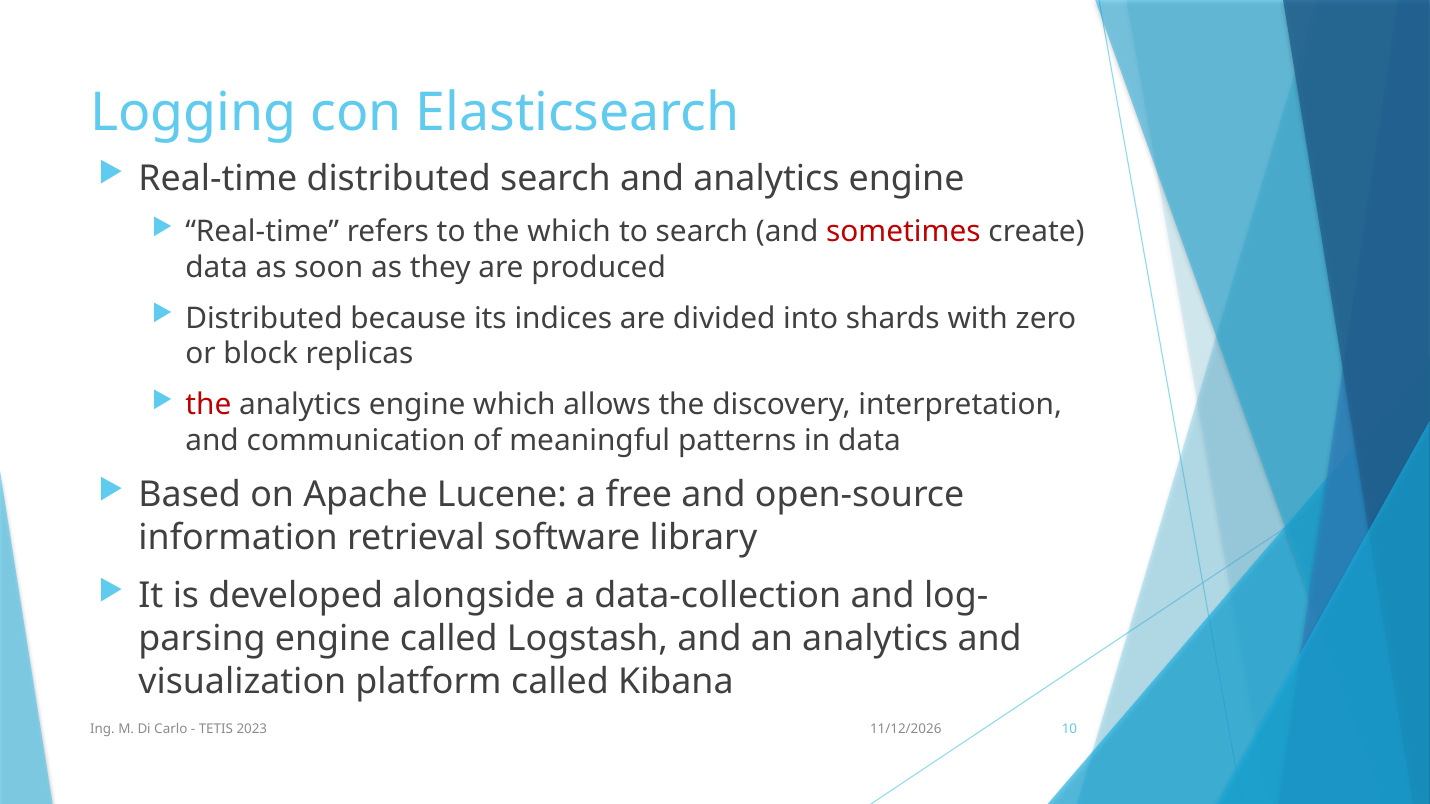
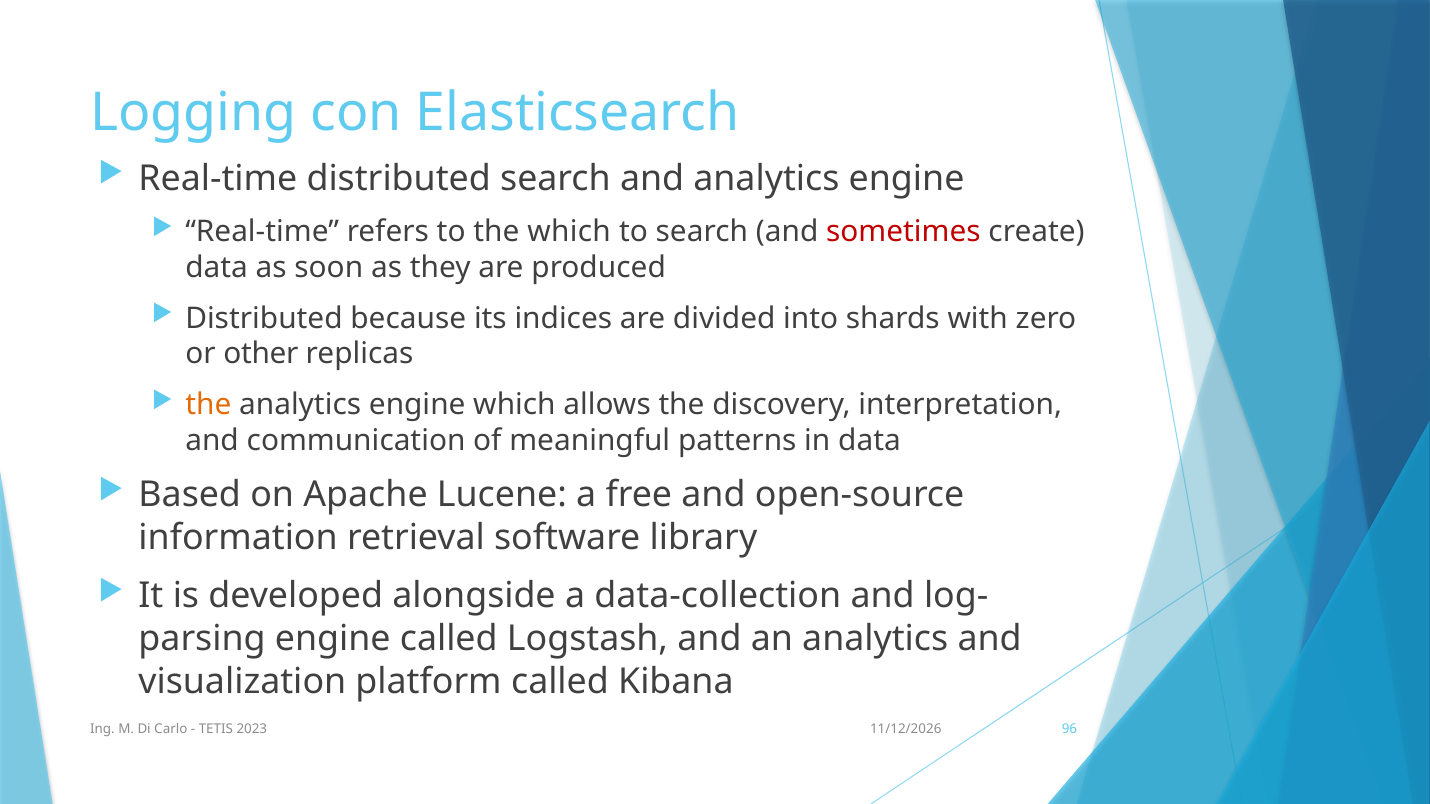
block: block -> other
the at (208, 405) colour: red -> orange
10: 10 -> 96
